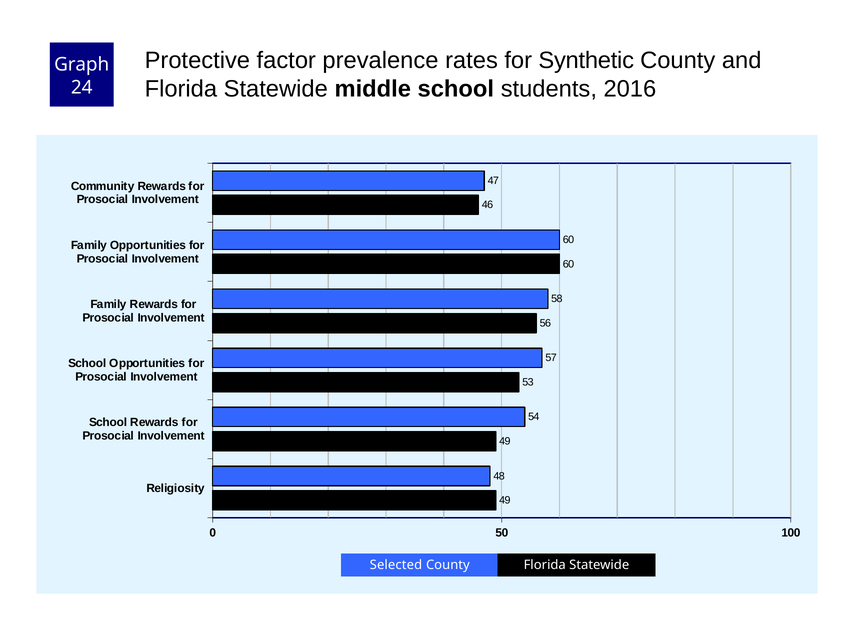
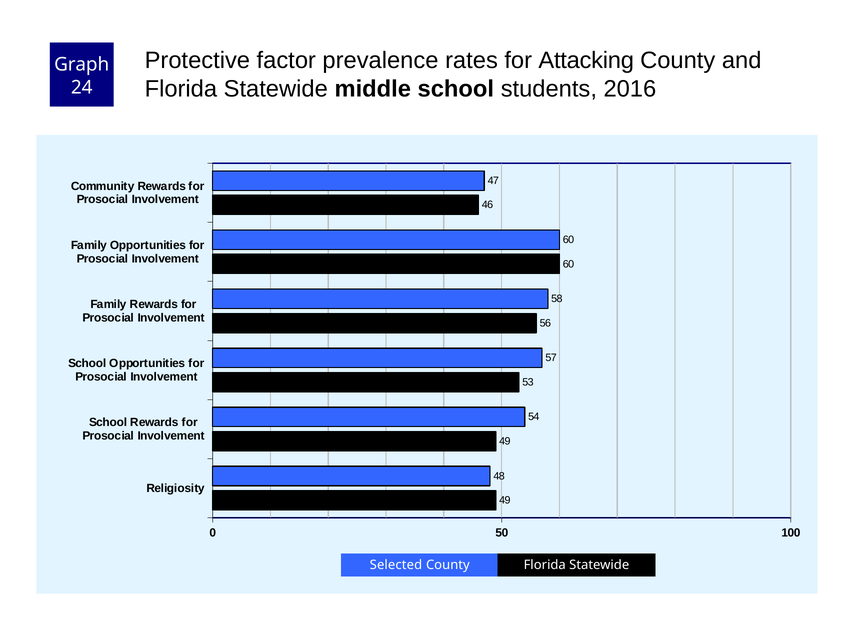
Synthetic: Synthetic -> Attacking
